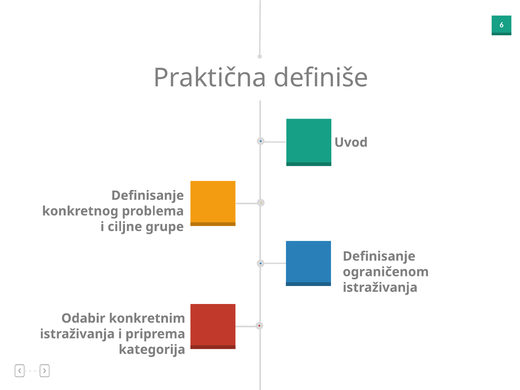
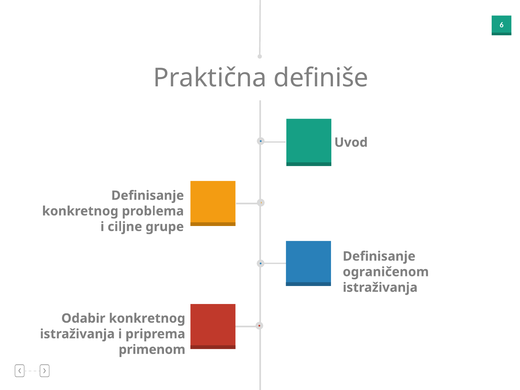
Odabir konkretnim: konkretnim -> konkretnog
kategorija: kategorija -> primenom
